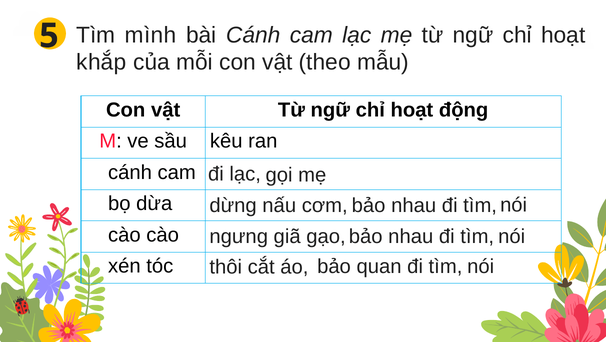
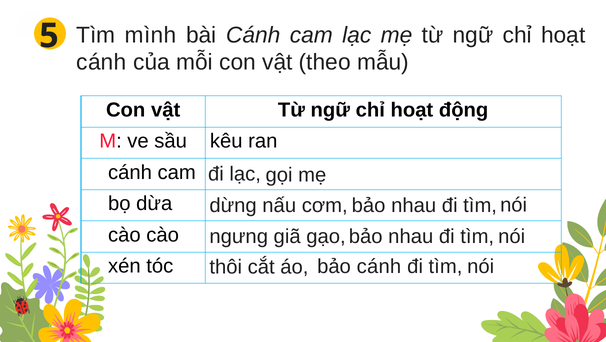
khắp at (101, 62): khắp -> cánh
bảo quan: quan -> cánh
